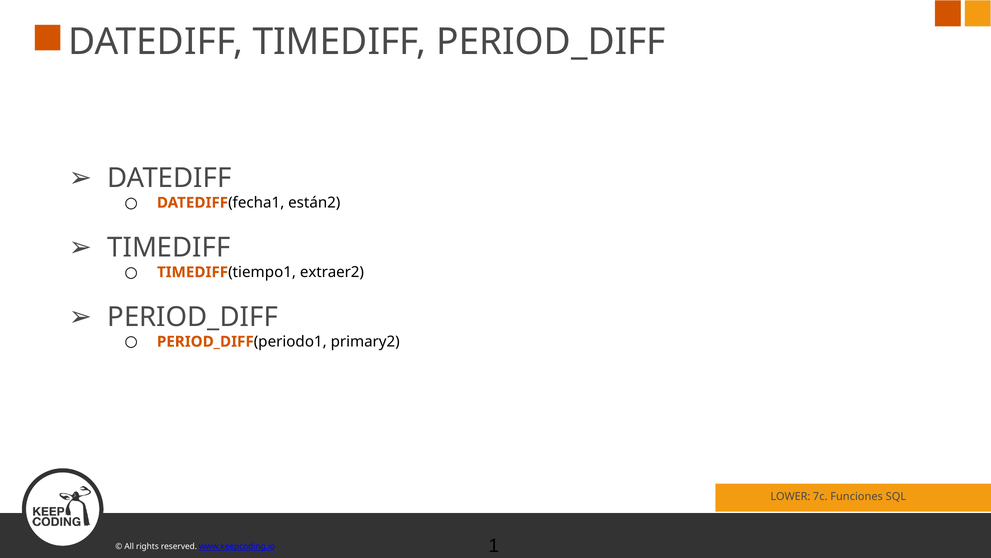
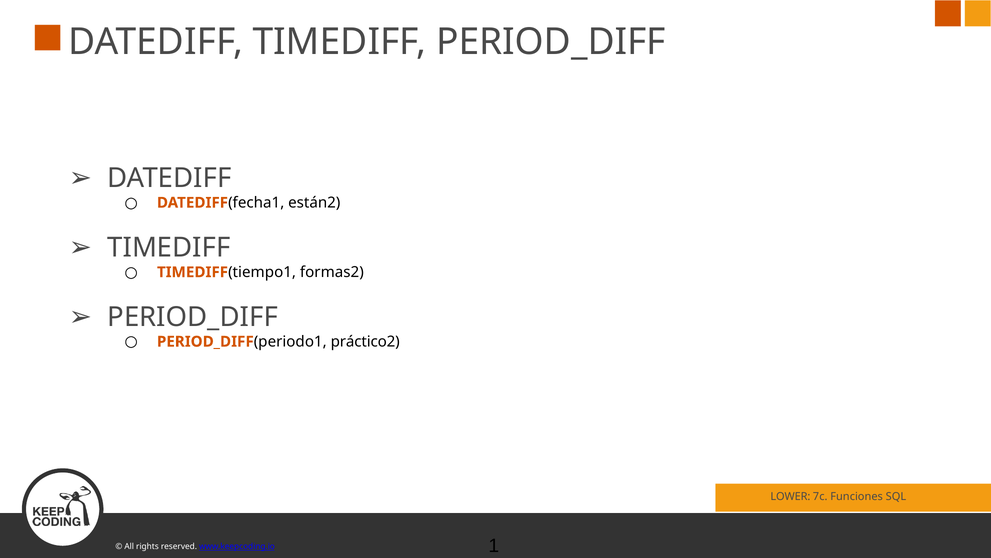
extraer2: extraer2 -> formas2
primary2: primary2 -> práctico2
